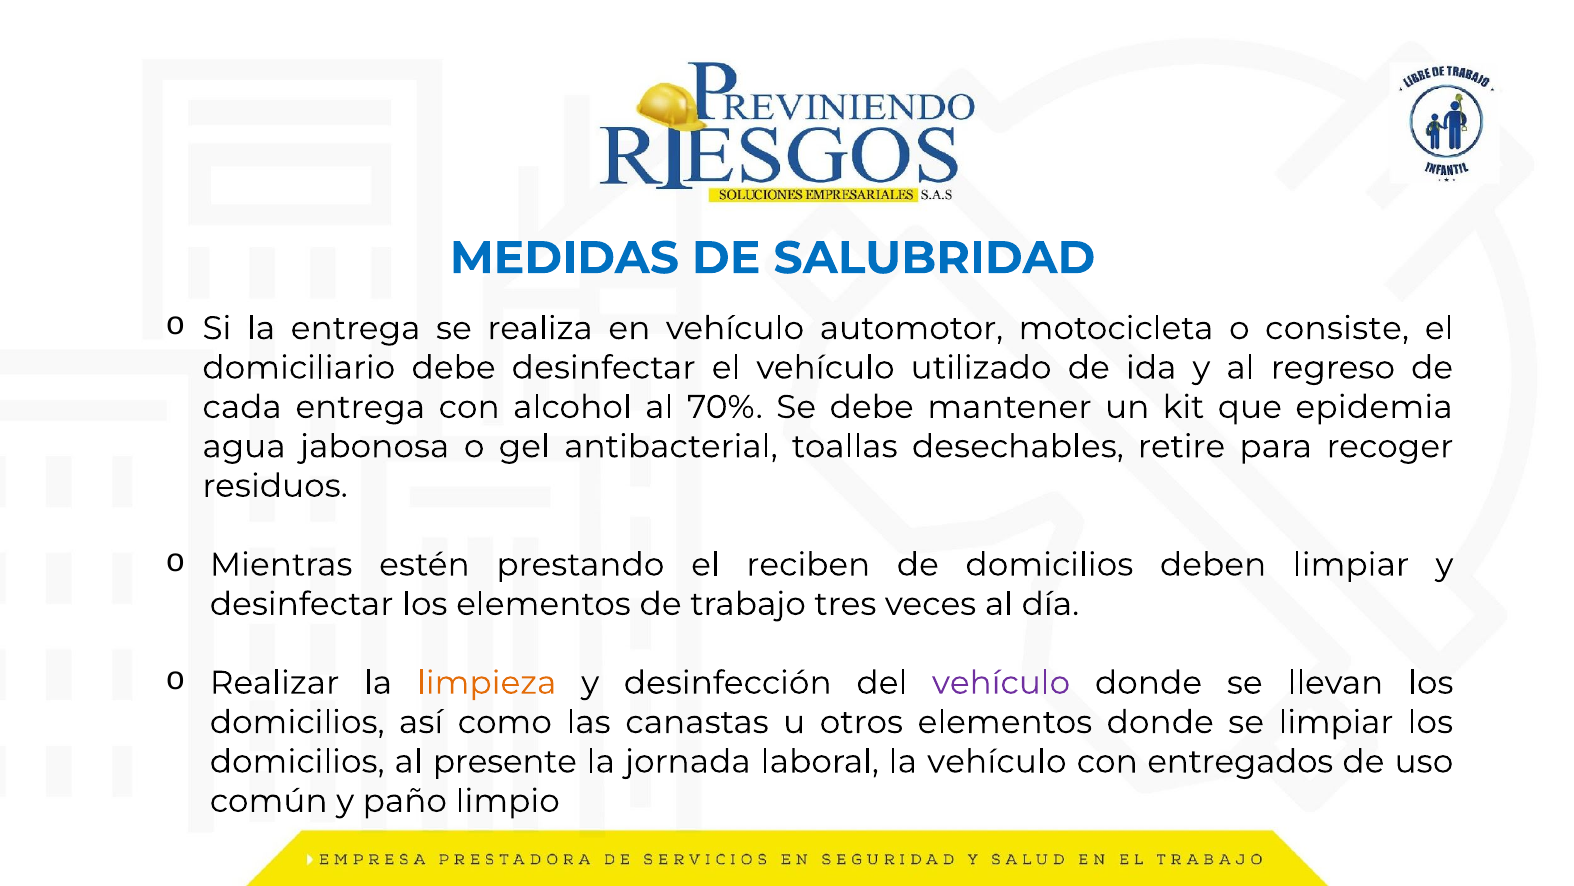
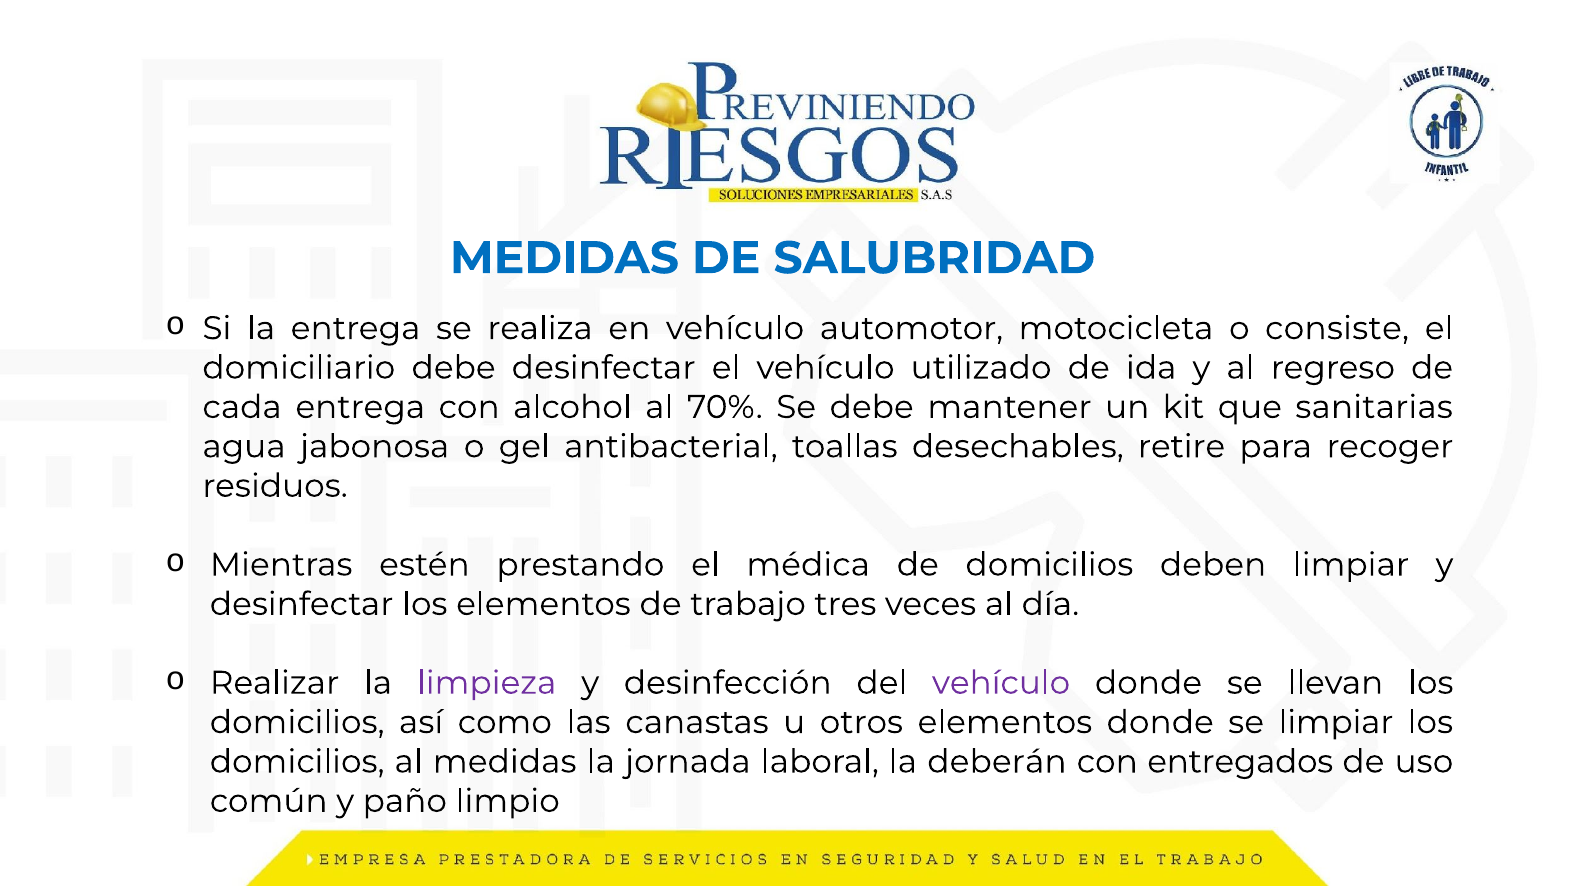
epidemia: epidemia -> sanitarias
reciben: reciben -> médica
limpieza colour: orange -> purple
al presente: presente -> medidas
la vehículo: vehículo -> deberán
